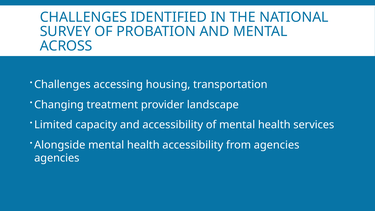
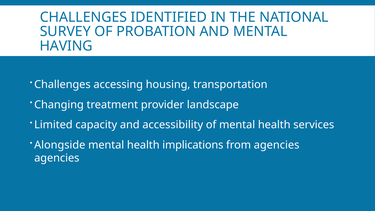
ACROSS: ACROSS -> HAVING
health accessibility: accessibility -> implications
